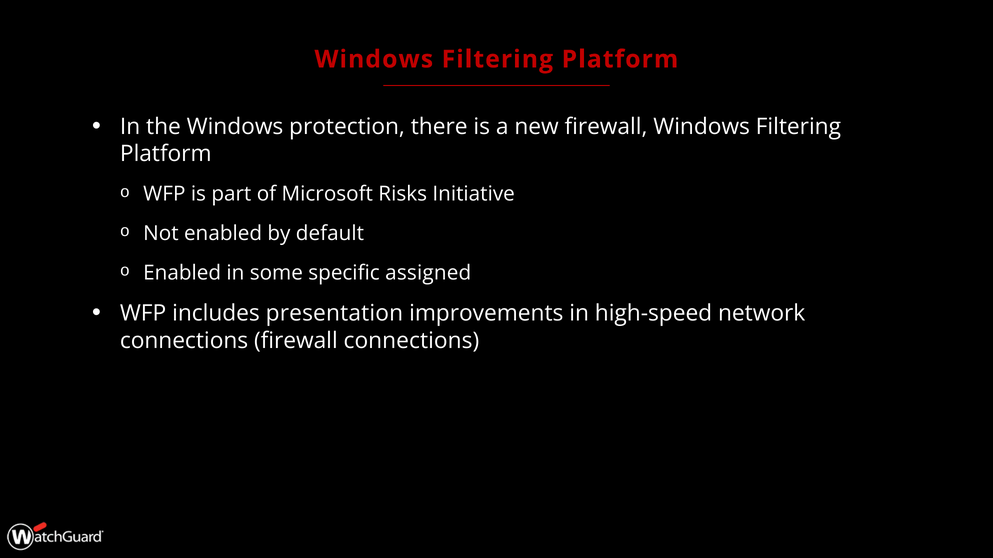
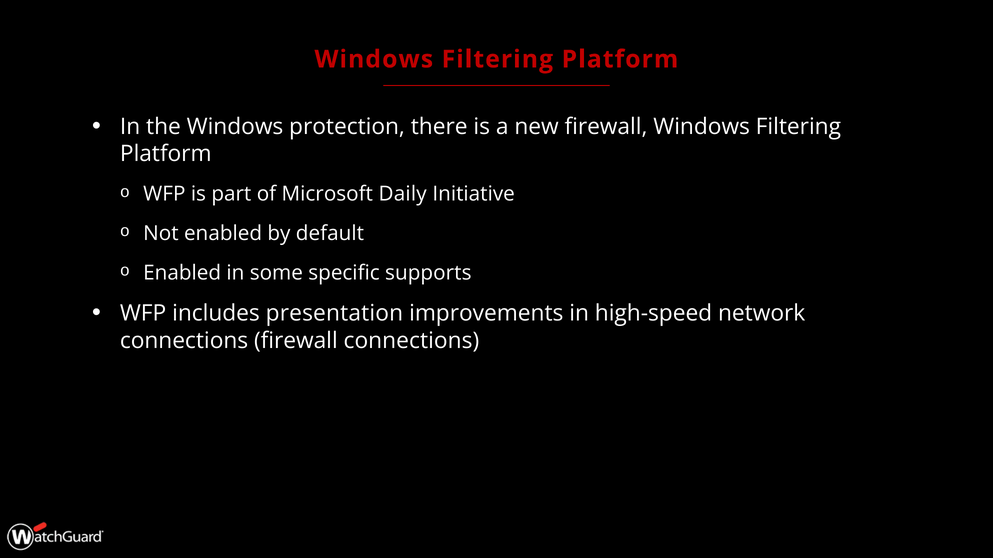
Risks: Risks -> Daily
assigned: assigned -> supports
